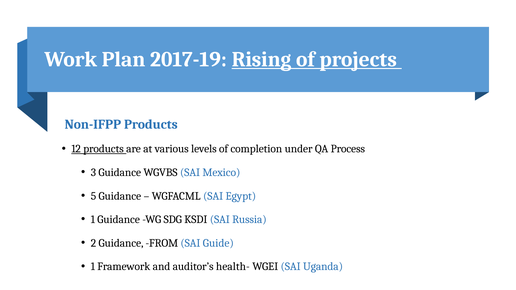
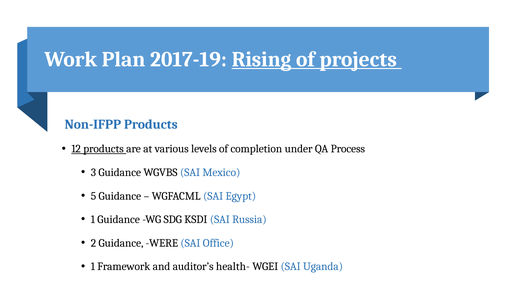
FROM: FROM -> WERE
Guide: Guide -> Office
